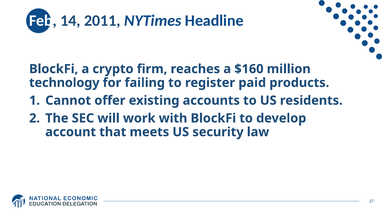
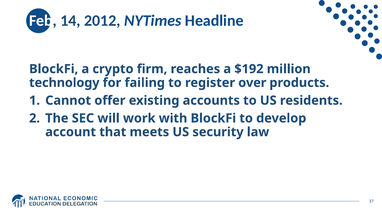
2011: 2011 -> 2012
$160: $160 -> $192
paid: paid -> over
